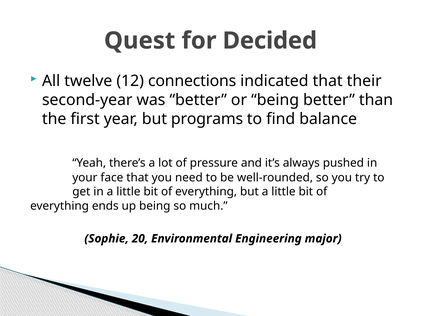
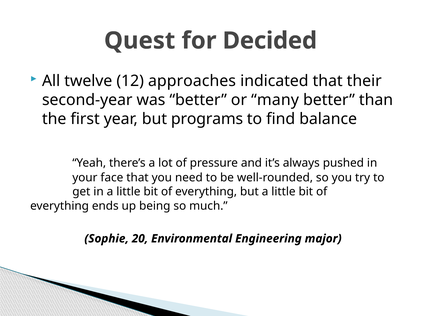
connections: connections -> approaches
or being: being -> many
